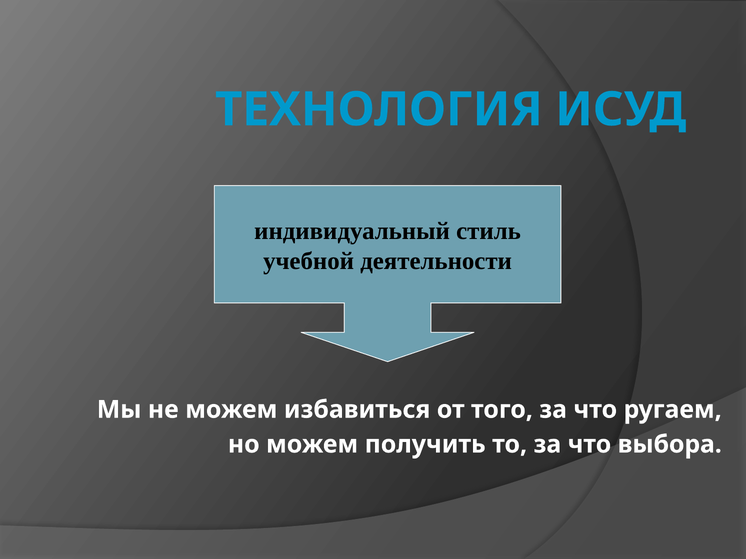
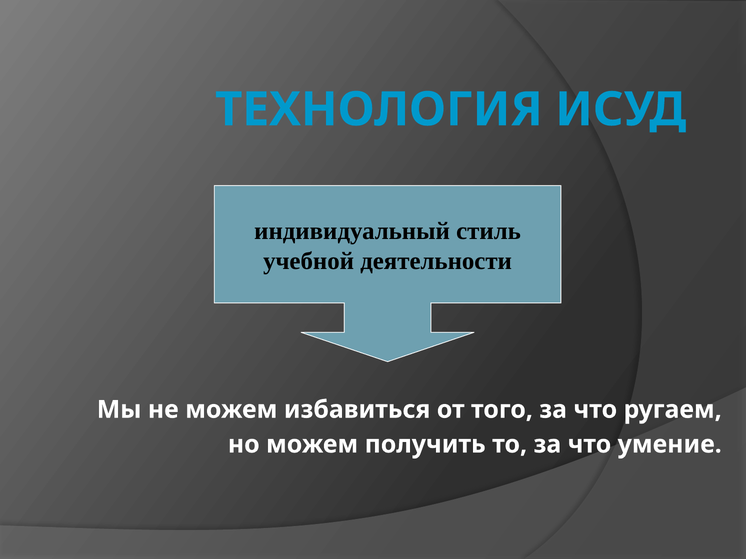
выбора: выбора -> умение
